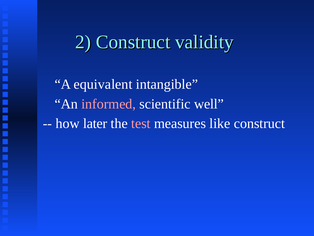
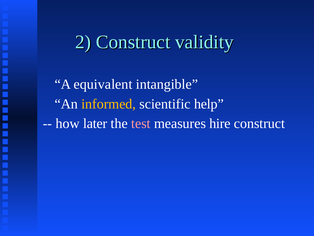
informed colour: pink -> yellow
well: well -> help
like: like -> hire
